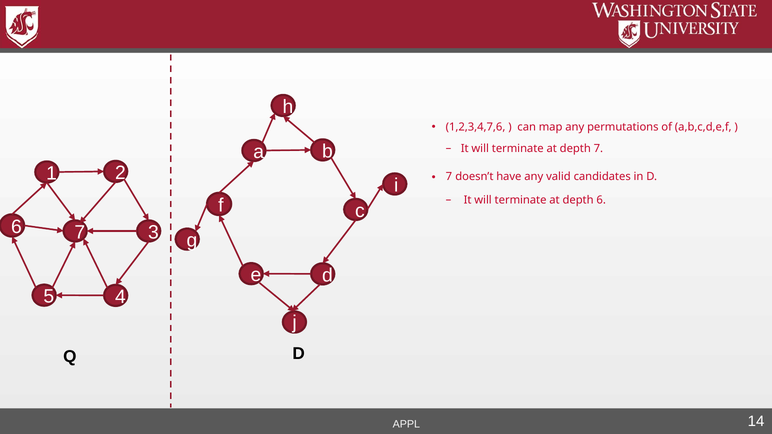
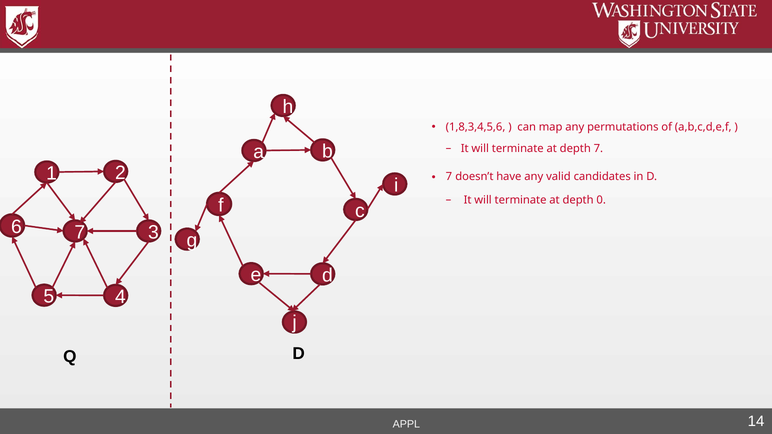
1,2,3,4,7,6: 1,2,3,4,7,6 -> 1,8,3,4,5,6
depth 6: 6 -> 0
